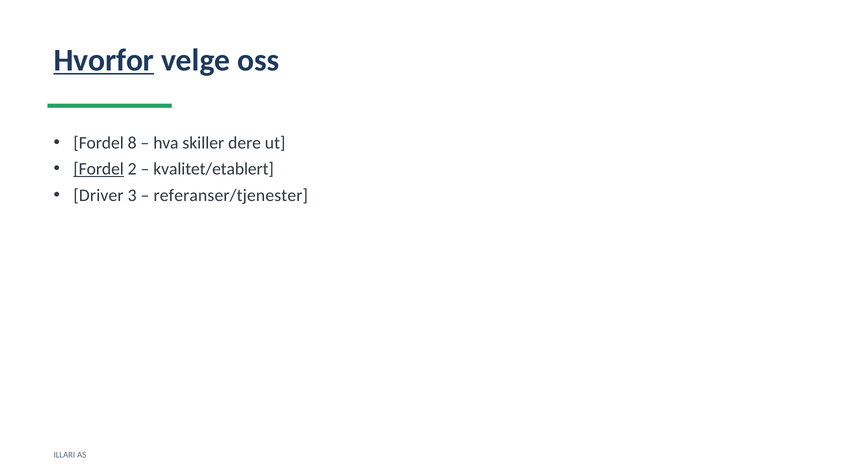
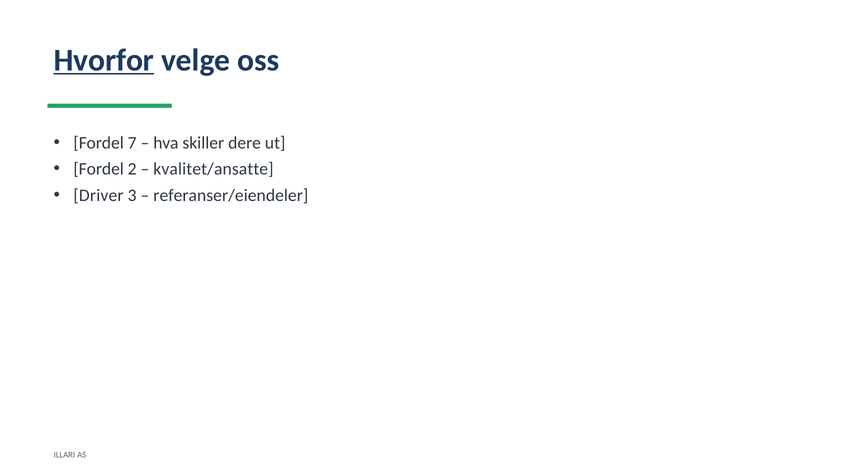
8: 8 -> 7
Fordel at (99, 169) underline: present -> none
kvalitet/etablert: kvalitet/etablert -> kvalitet/ansatte
referanser/tjenester: referanser/tjenester -> referanser/eiendeler
